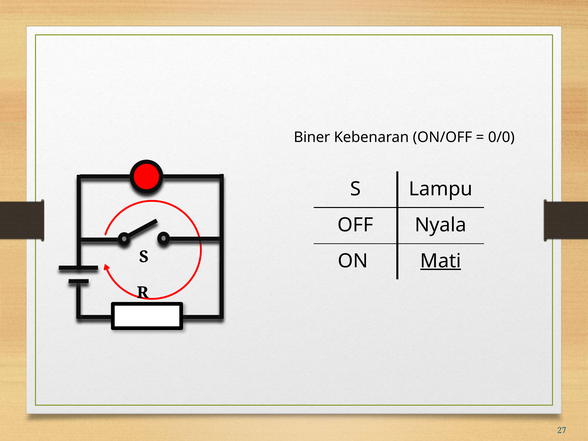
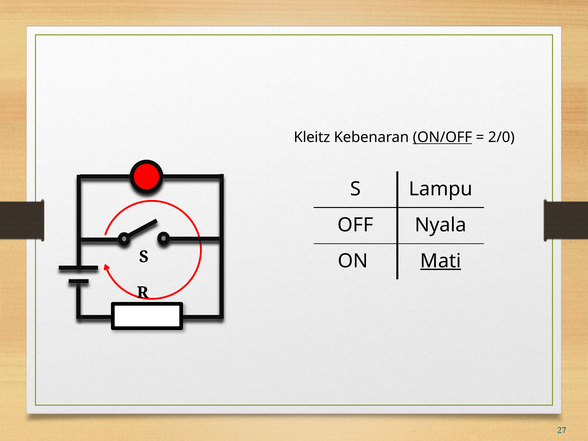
Biner: Biner -> Kleitz
ON/OFF underline: none -> present
0/0: 0/0 -> 2/0
